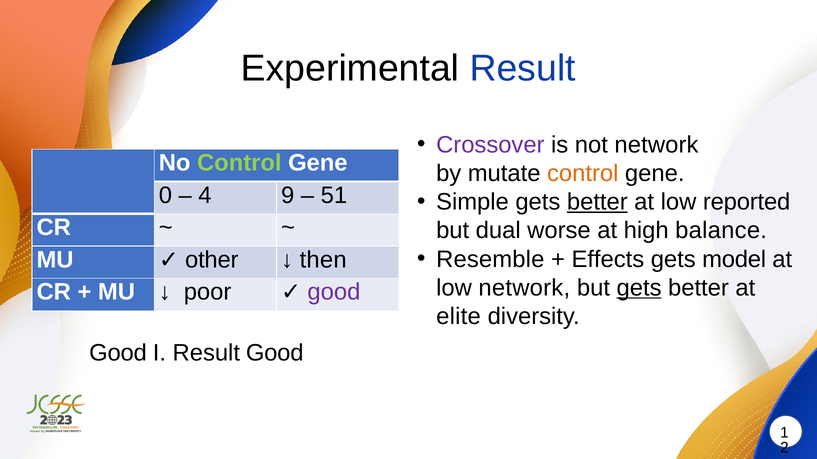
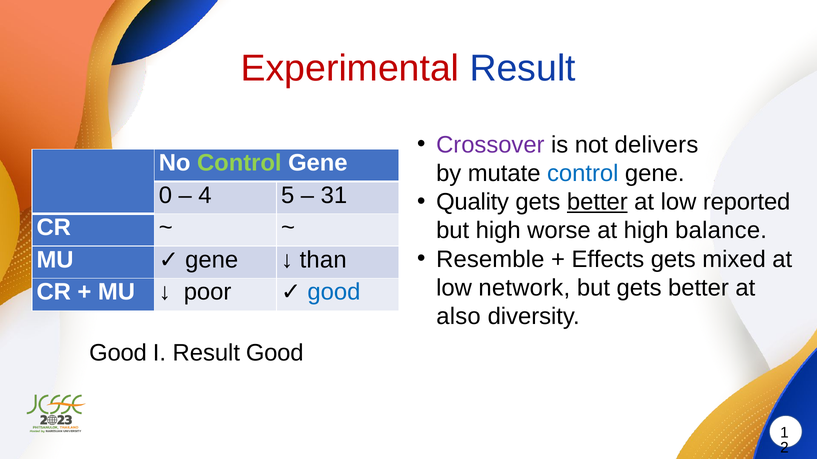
Experimental colour: black -> red
not network: network -> delivers
control at (583, 174) colour: orange -> blue
9: 9 -> 5
51: 51 -> 31
Simple: Simple -> Quality
but dual: dual -> high
model: model -> mixed
other at (212, 260): other -> gene
then: then -> than
gets at (639, 288) underline: present -> none
good at (334, 292) colour: purple -> blue
elite: elite -> also
